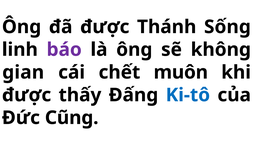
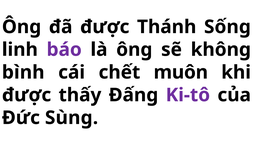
gian: gian -> bình
Ki-tô colour: blue -> purple
Cũng: Cũng -> Sùng
